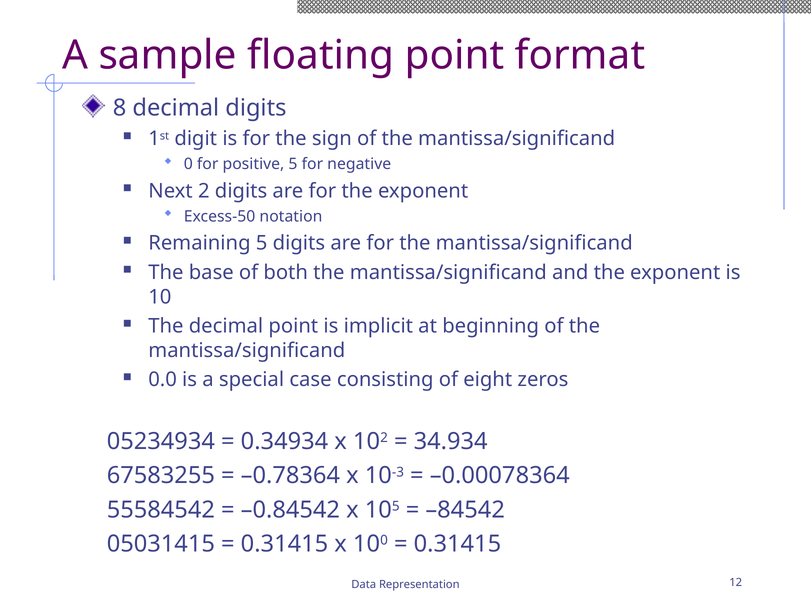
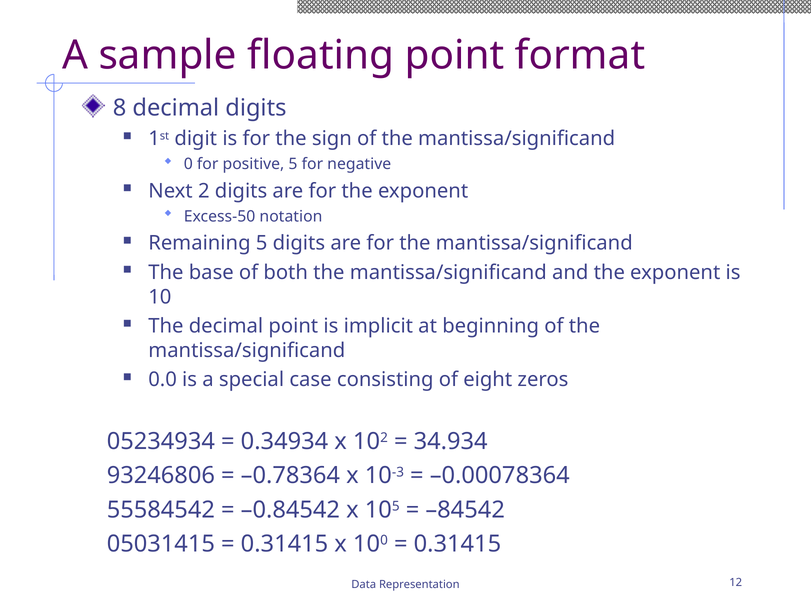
67583255: 67583255 -> 93246806
